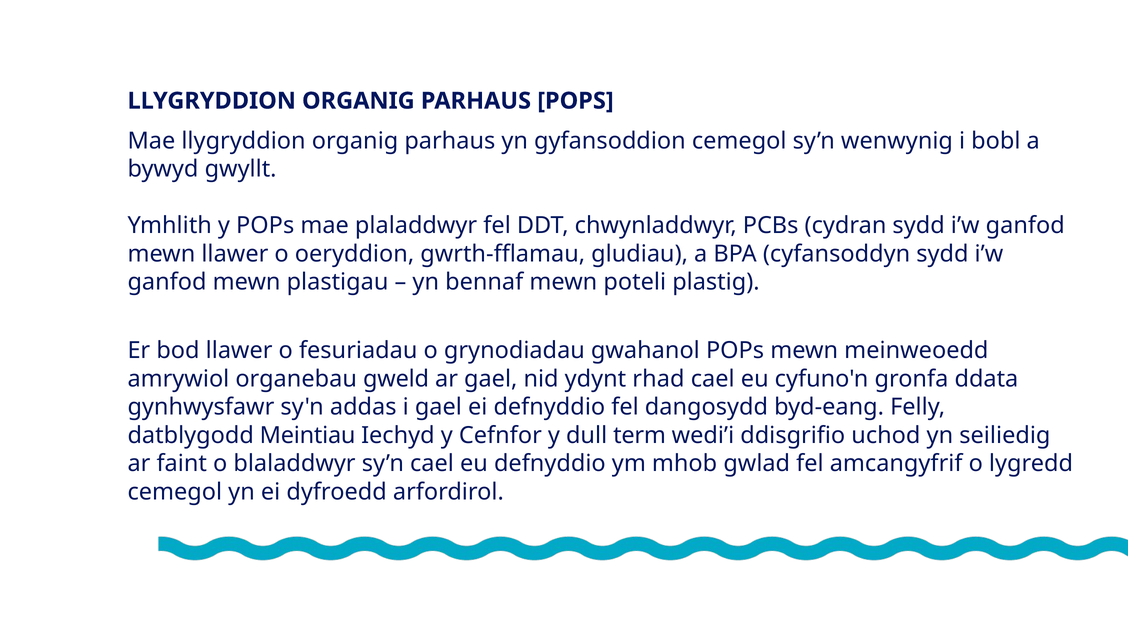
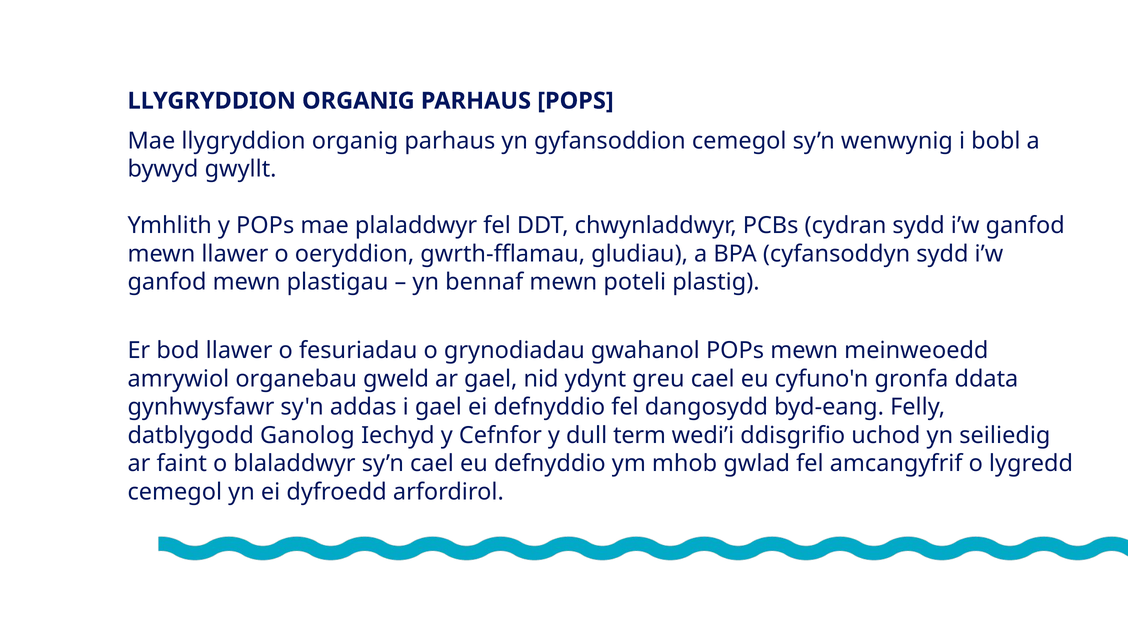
rhad: rhad -> greu
Meintiau: Meintiau -> Ganolog
